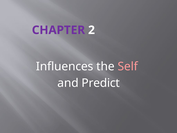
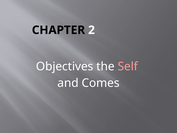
CHAPTER colour: purple -> black
Influences: Influences -> Objectives
Predict: Predict -> Comes
